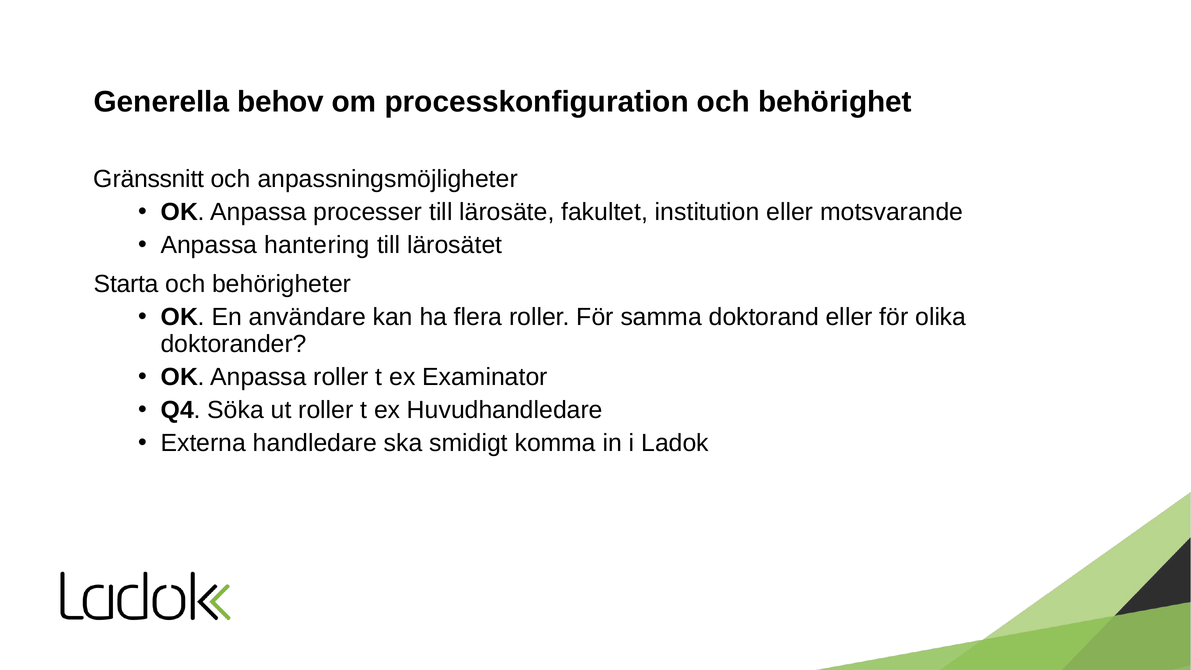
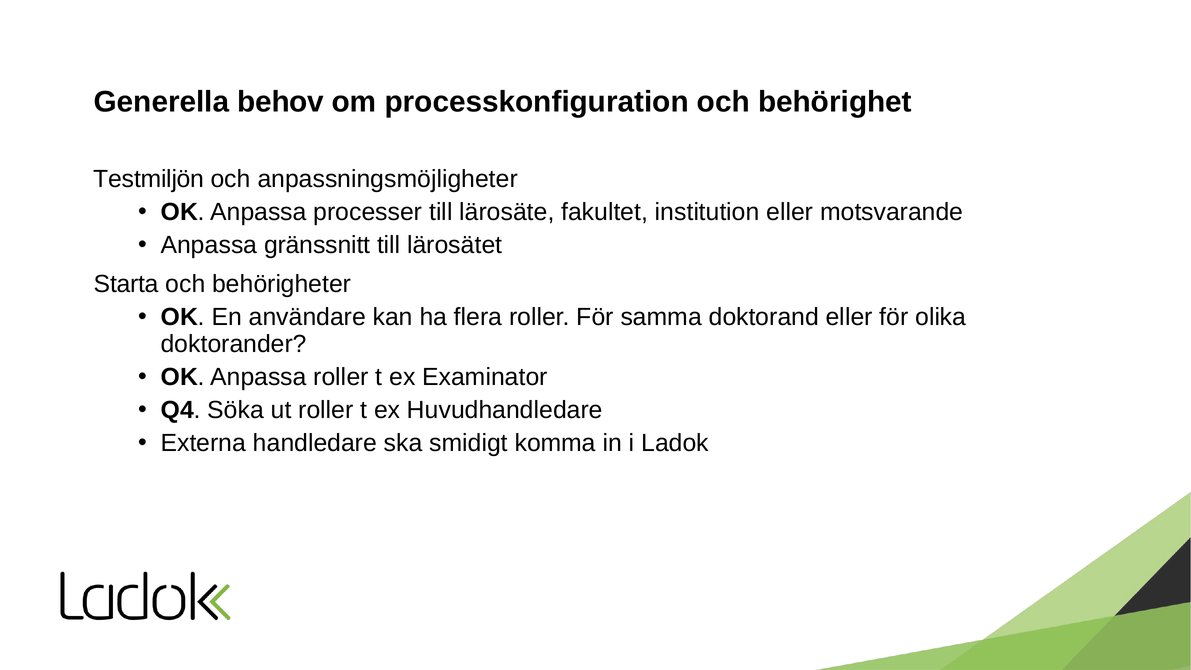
Gränssnitt: Gränssnitt -> Testmiljön
hantering: hantering -> gränssnitt
